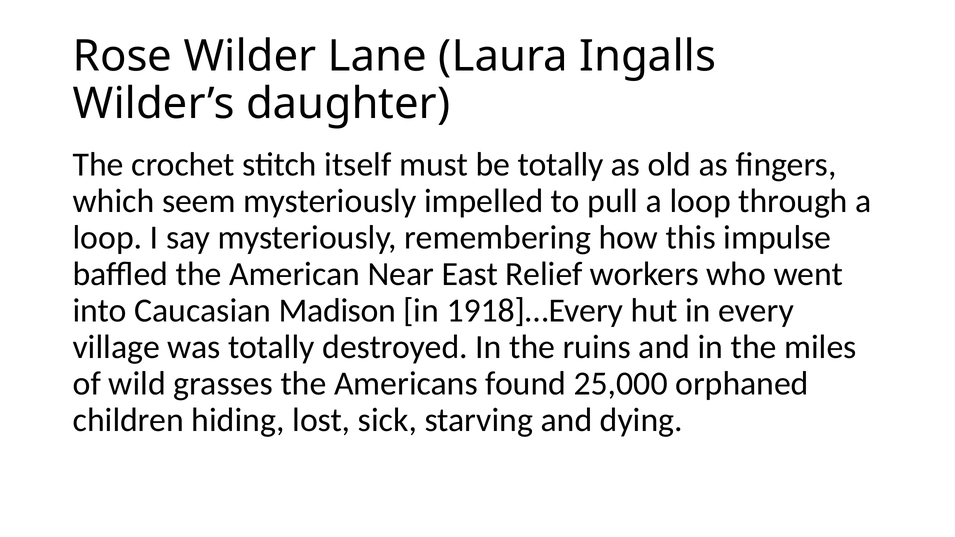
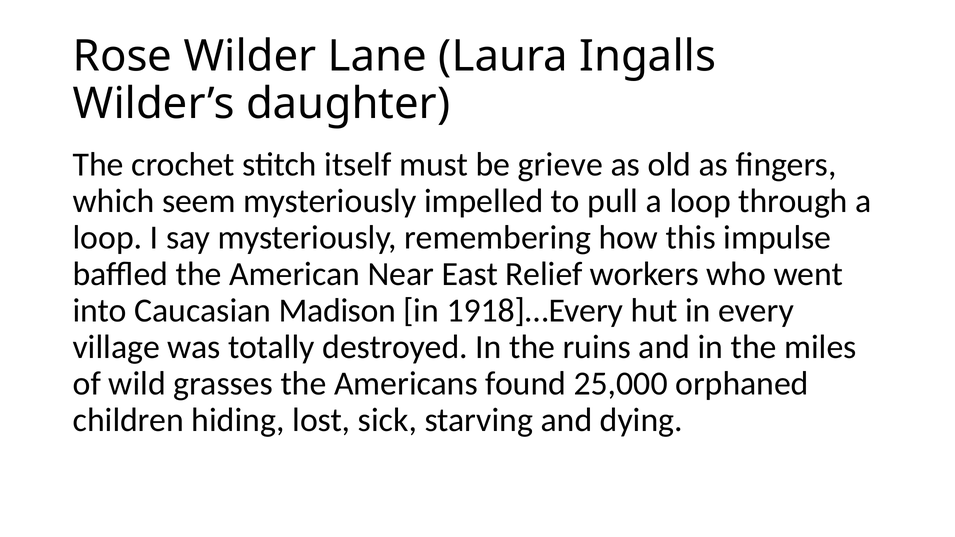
be totally: totally -> grieve
